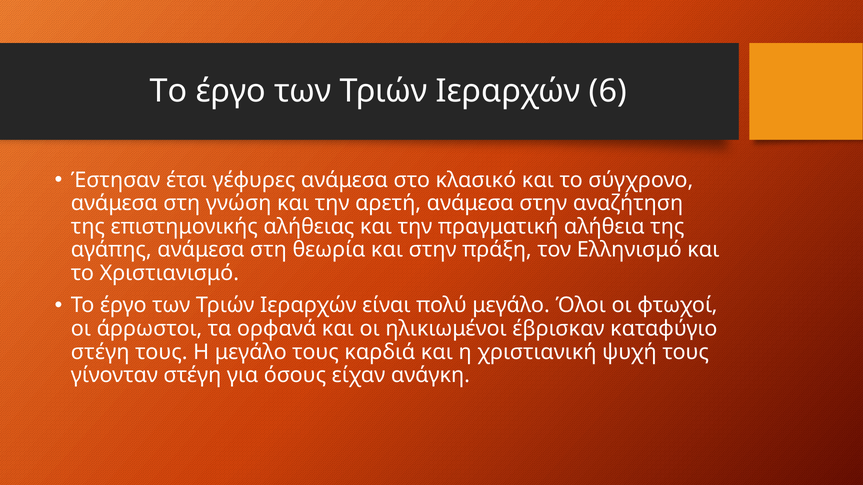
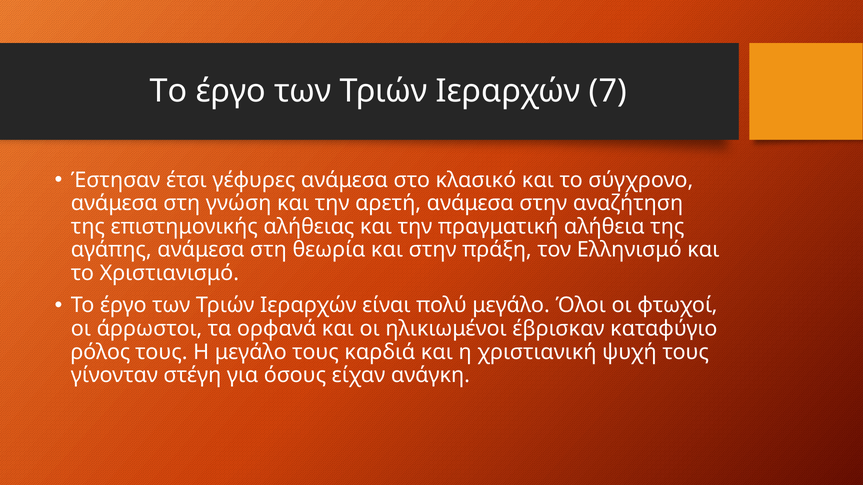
6: 6 -> 7
στέγη at (100, 352): στέγη -> ρόλος
